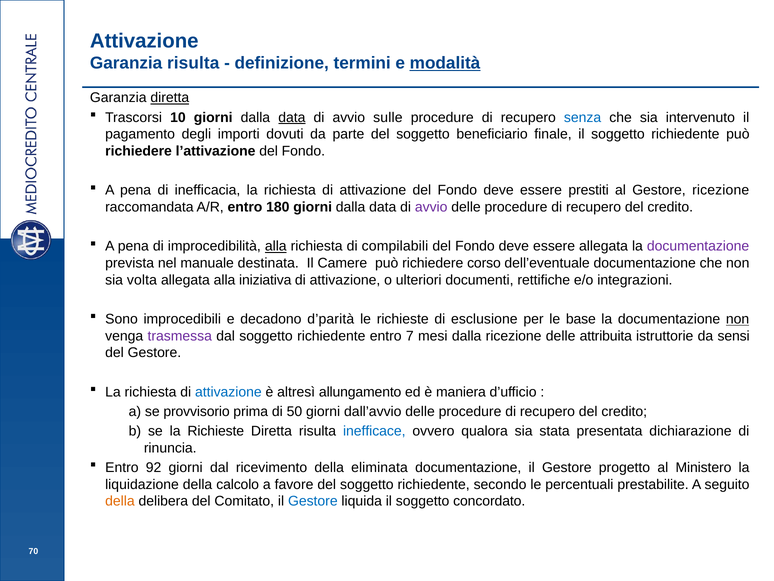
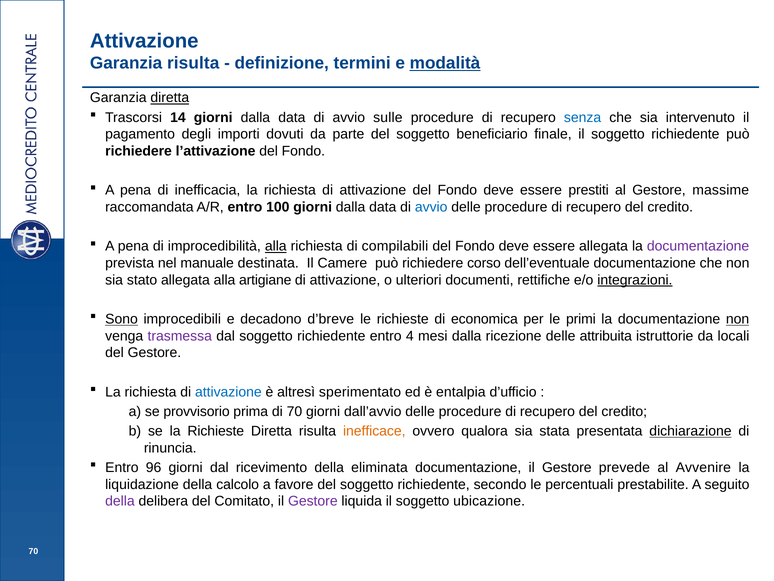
10: 10 -> 14
data at (292, 117) underline: present -> none
Gestore ricezione: ricezione -> massime
180: 180 -> 100
avvio at (431, 207) colour: purple -> blue
volta: volta -> stato
iniziativa: iniziativa -> artigiane
integrazioni underline: none -> present
Sono underline: none -> present
d’parità: d’parità -> d’breve
esclusione: esclusione -> economica
base: base -> primi
7: 7 -> 4
sensi: sensi -> locali
allungamento: allungamento -> sperimentato
maniera: maniera -> entalpia
di 50: 50 -> 70
inefficace colour: blue -> orange
dichiarazione underline: none -> present
92: 92 -> 96
progetto: progetto -> prevede
Ministero: Ministero -> Avvenire
della at (120, 501) colour: orange -> purple
Gestore at (313, 501) colour: blue -> purple
concordato: concordato -> ubicazione
